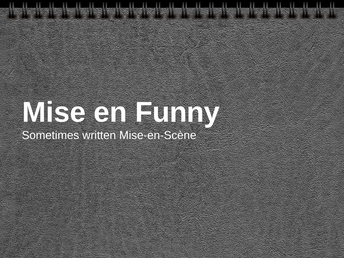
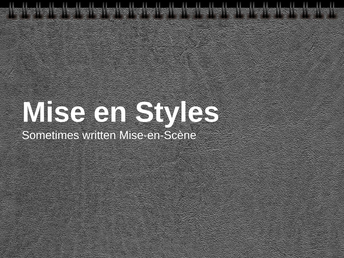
Funny: Funny -> Styles
